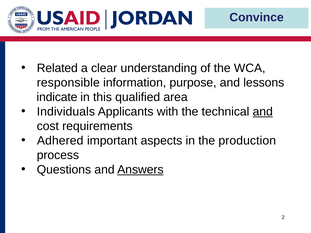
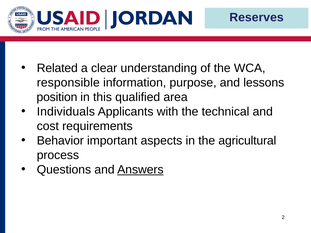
Convince: Convince -> Reserves
indicate: indicate -> position
and at (263, 112) underline: present -> none
Adhered: Adhered -> Behavior
production: production -> agricultural
